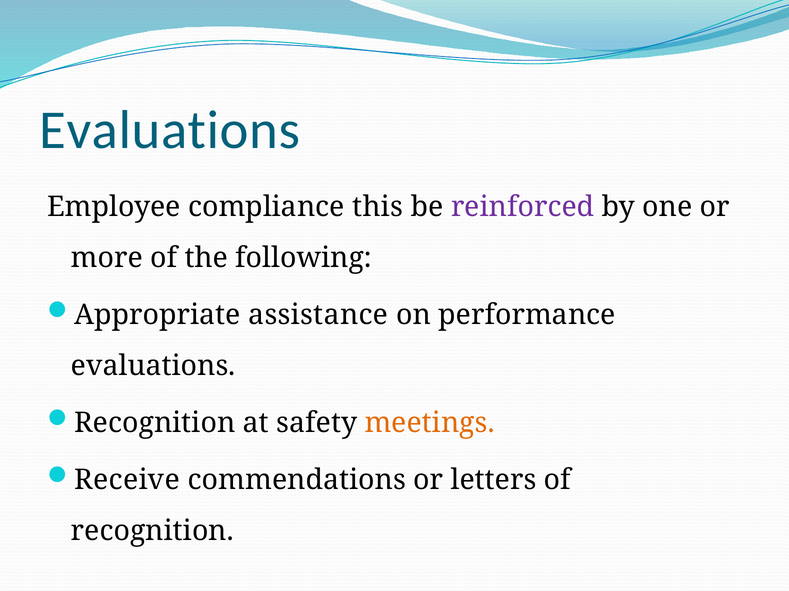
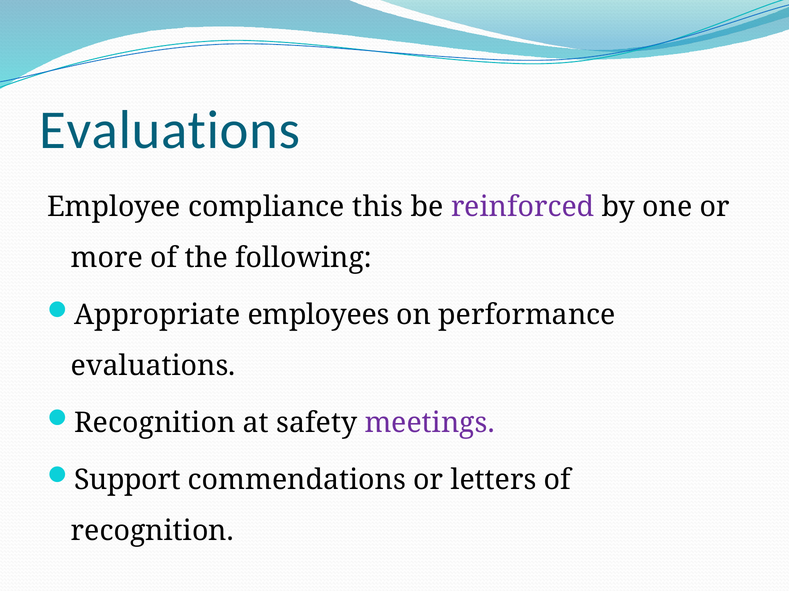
assistance: assistance -> employees
meetings colour: orange -> purple
Receive: Receive -> Support
